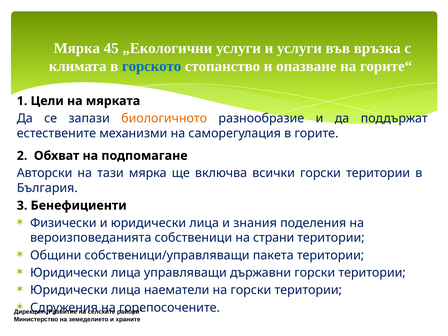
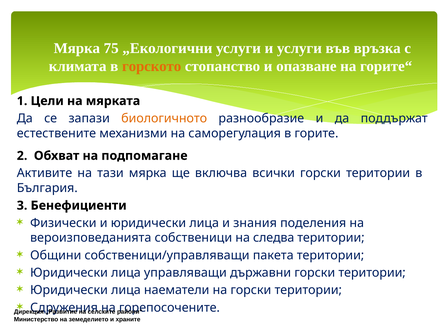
45: 45 -> 75
горското colour: blue -> orange
Авторски: Авторски -> Активите
страни: страни -> следва
